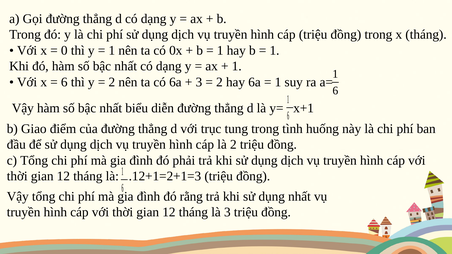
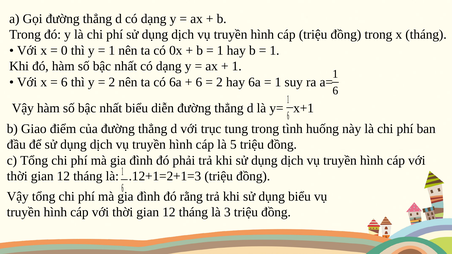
3 at (199, 82): 3 -> 6
là 2: 2 -> 5
dụng nhất: nhất -> biểu
